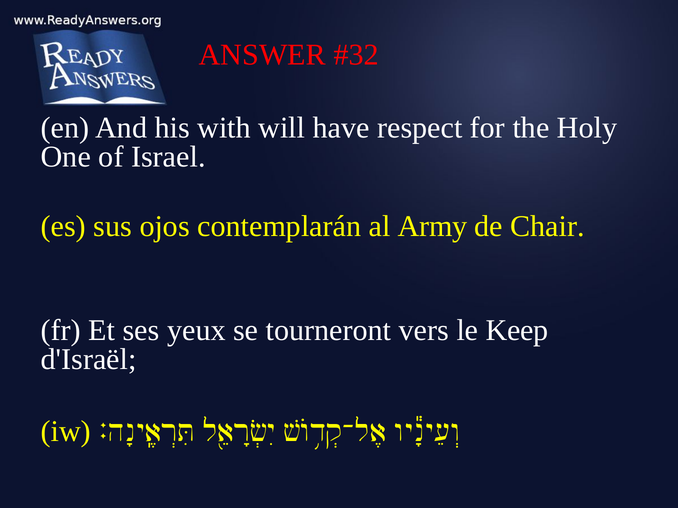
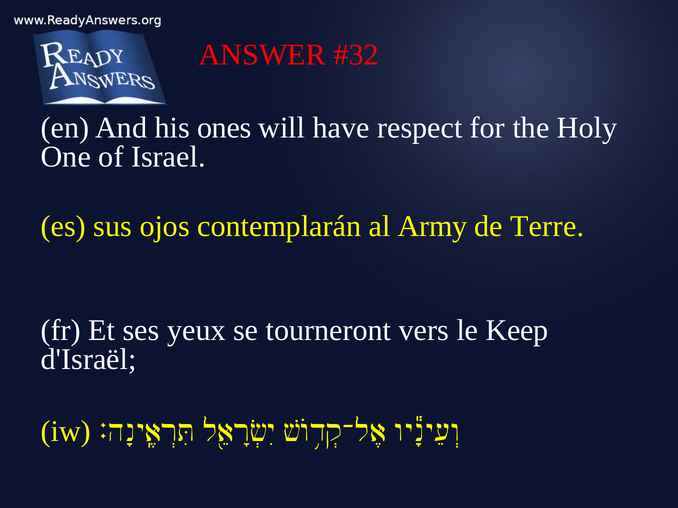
with: with -> ones
Chair: Chair -> Terre
